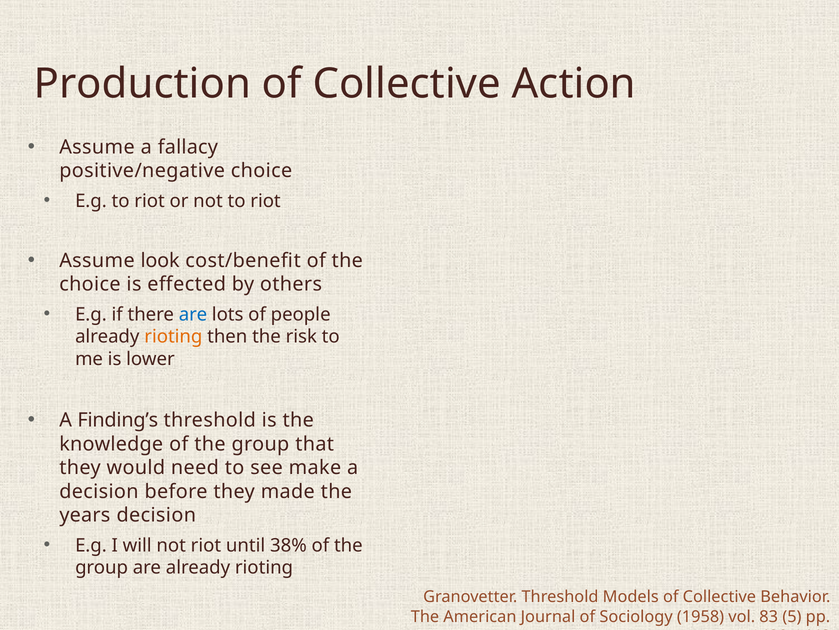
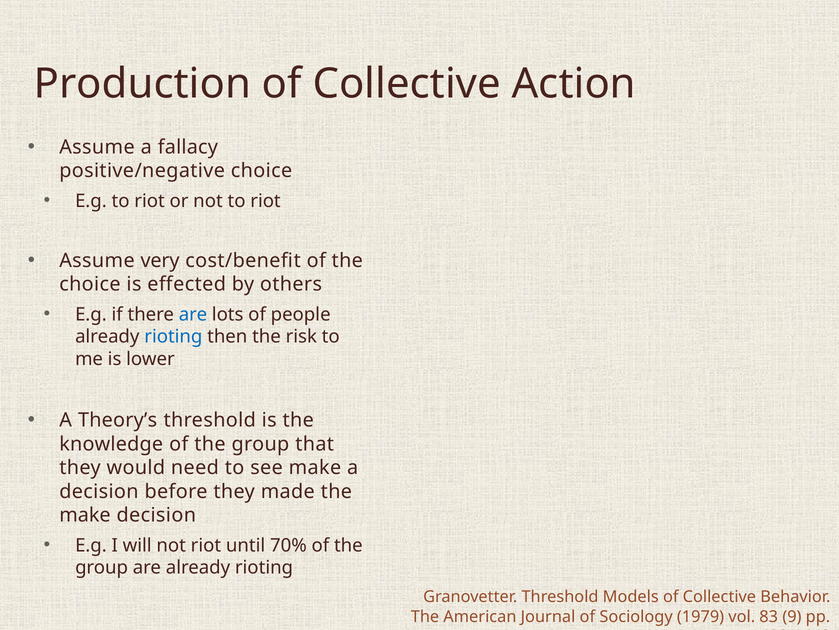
look: look -> very
rioting at (173, 336) colour: orange -> blue
Finding’s: Finding’s -> Theory’s
years at (85, 515): years -> make
38%: 38% -> 70%
1958: 1958 -> 1979
5: 5 -> 9
